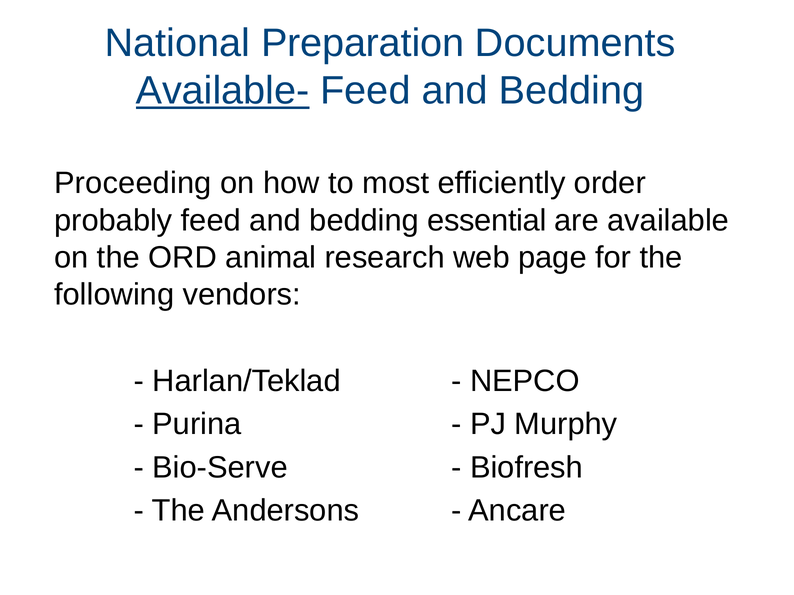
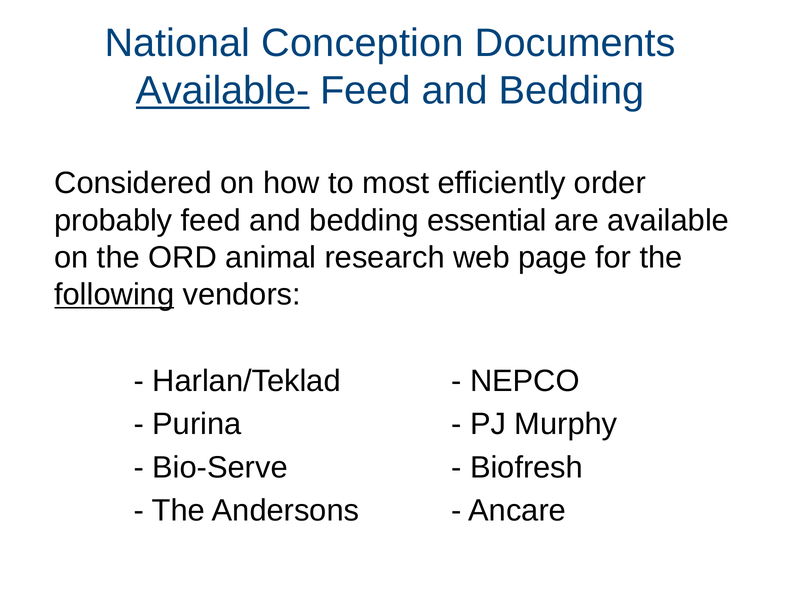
Preparation: Preparation -> Conception
Proceeding: Proceeding -> Considered
following underline: none -> present
